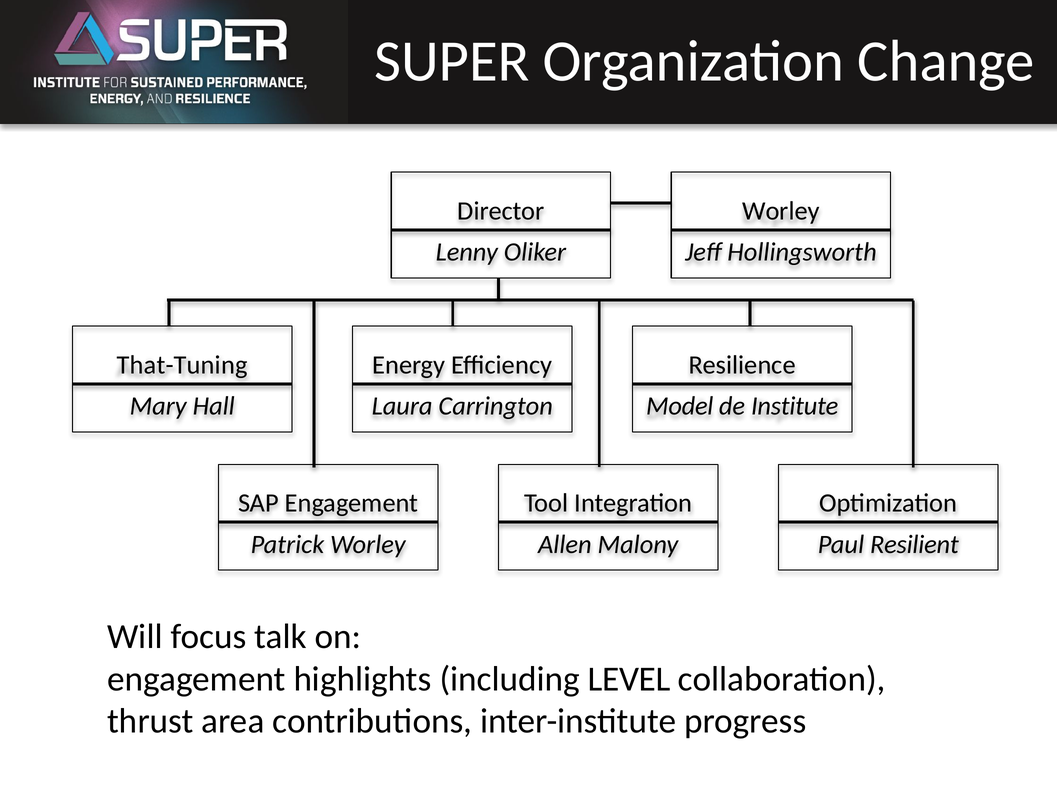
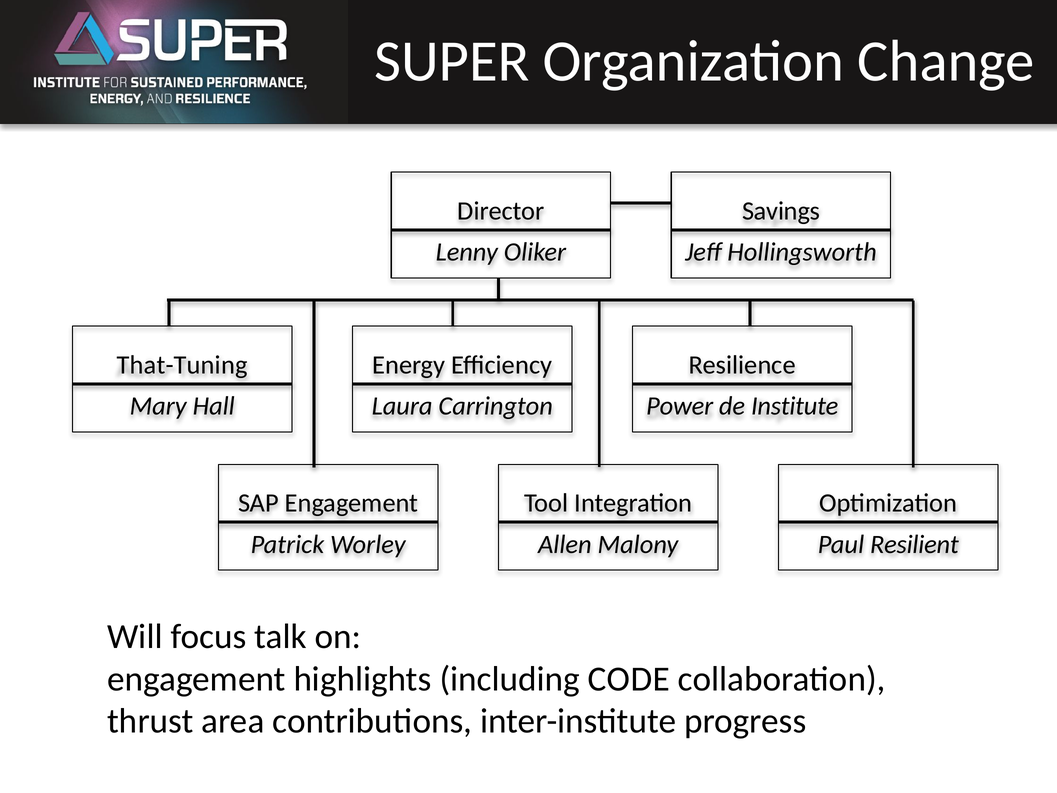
Worley at (781, 211): Worley -> Savings
Model: Model -> Power
LEVEL: LEVEL -> CODE
